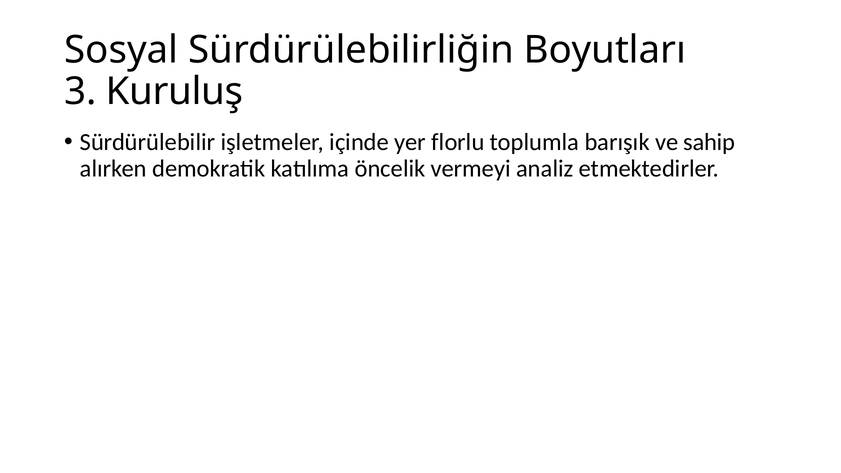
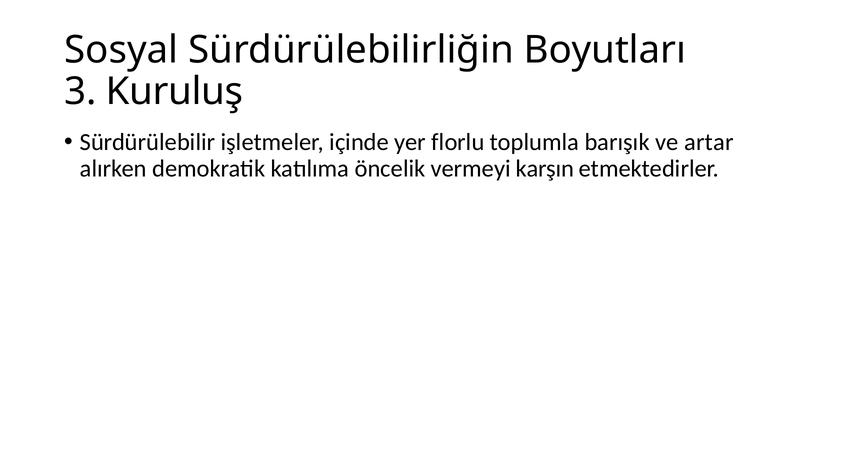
sahip: sahip -> artar
analiz: analiz -> karşın
